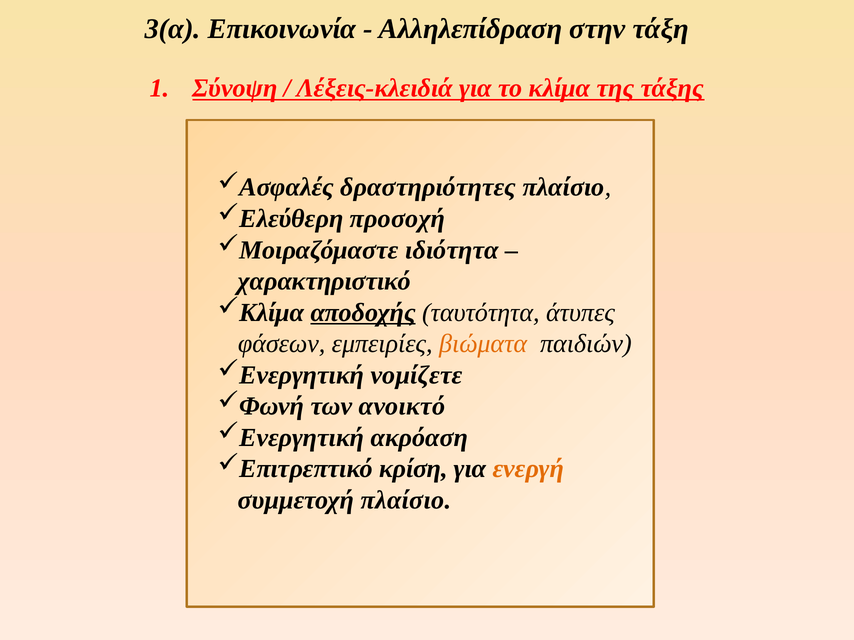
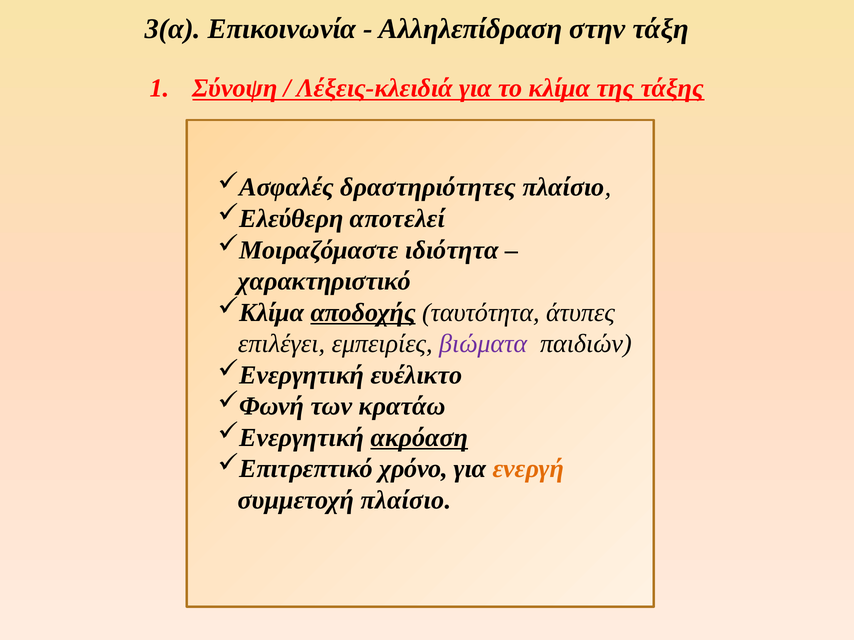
προσοχή: προσοχή -> αποτελεί
φάσεων: φάσεων -> επιλέγει
βιώματα colour: orange -> purple
νομίζετε: νομίζετε -> ευέλικτο
ανοικτό: ανοικτό -> κρατάω
ακρόαση underline: none -> present
κρίση: κρίση -> χρόνο
